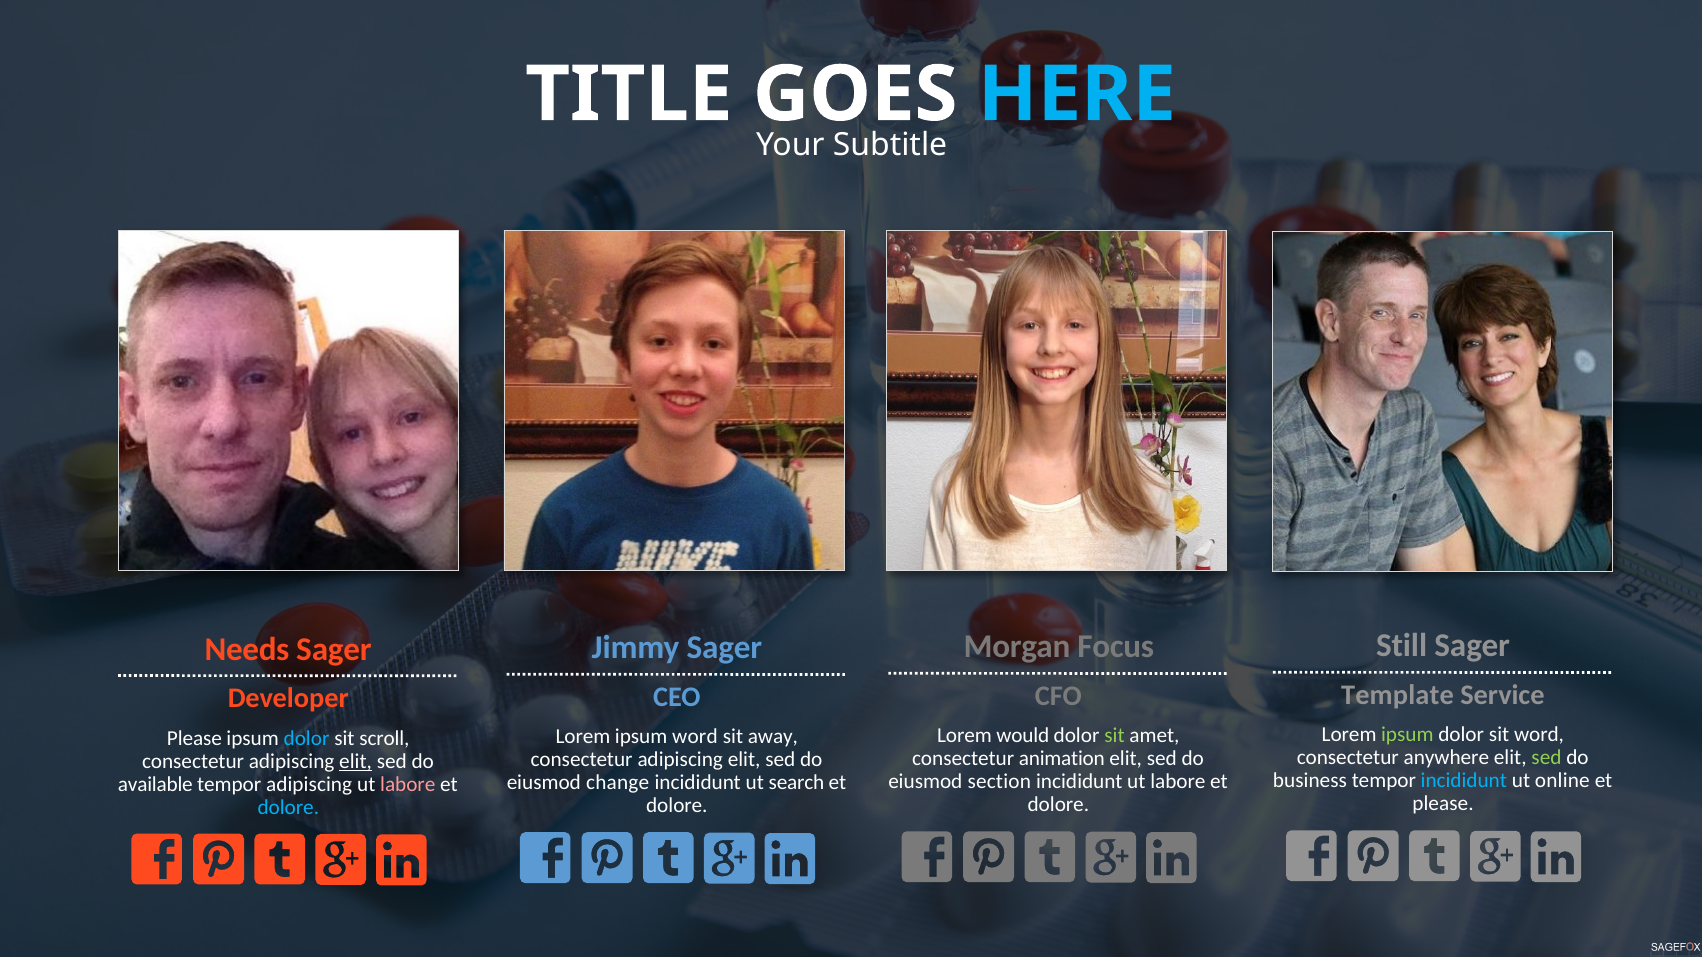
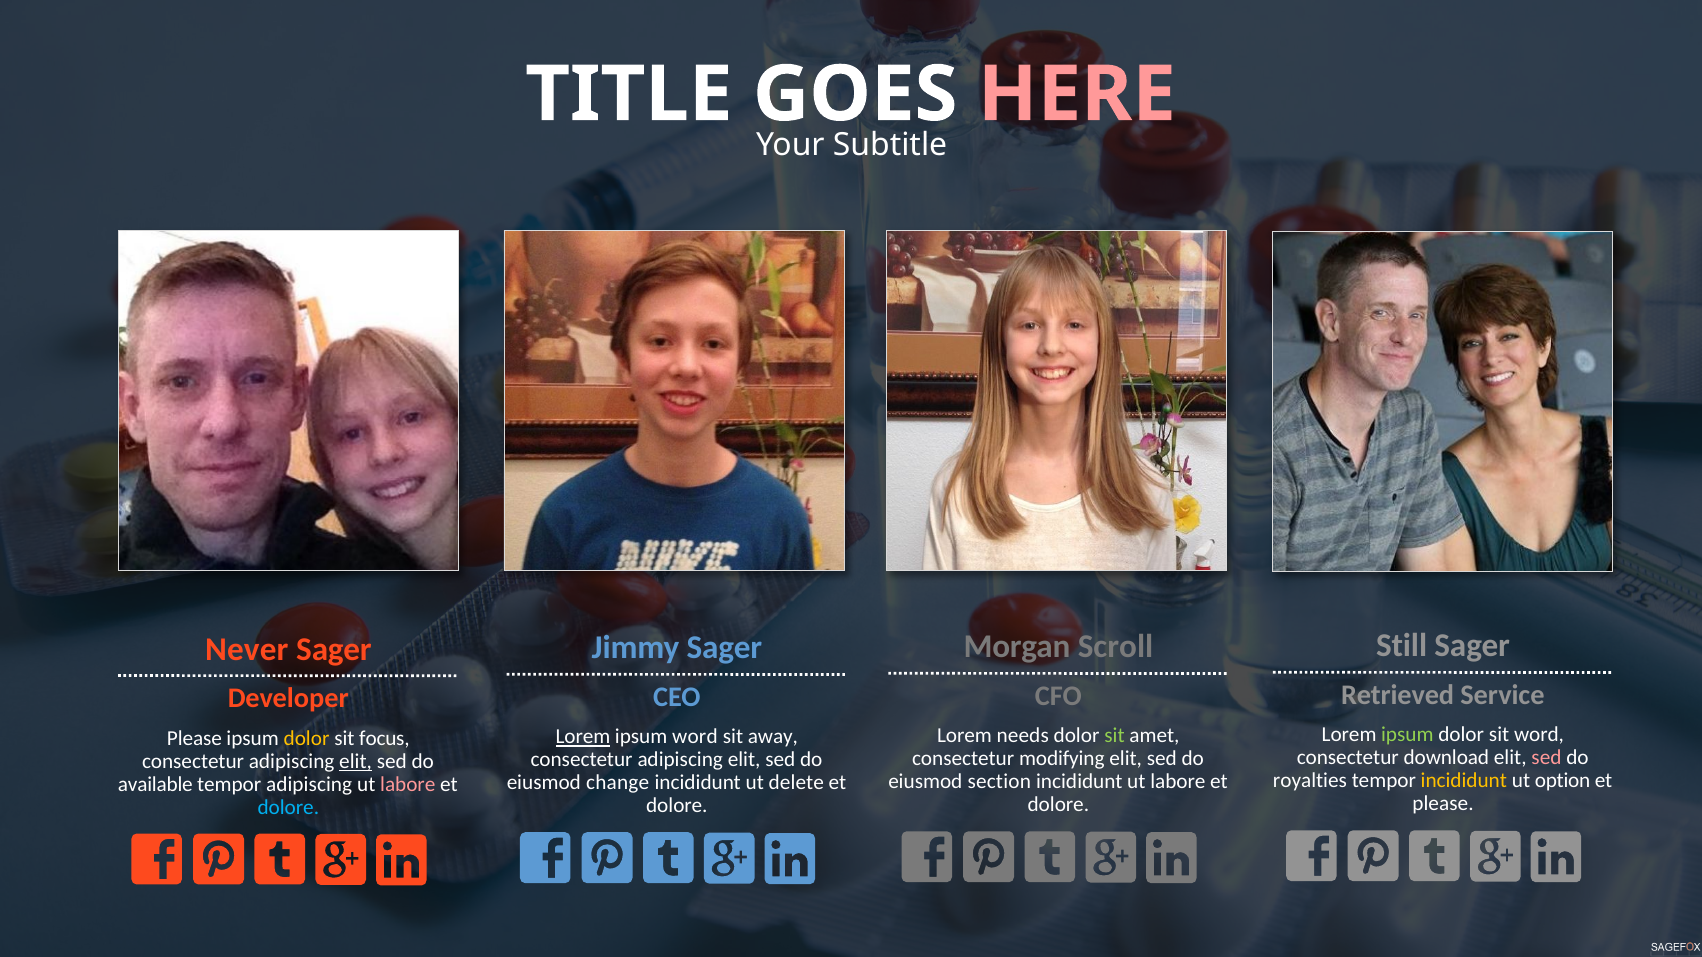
HERE colour: light blue -> pink
Focus: Focus -> Scroll
Needs: Needs -> Never
Template: Template -> Retrieved
would: would -> needs
Lorem at (583, 737) underline: none -> present
dolor at (307, 738) colour: light blue -> yellow
scroll: scroll -> focus
anywhere: anywhere -> download
sed at (1546, 758) colour: light green -> pink
animation: animation -> modifying
business: business -> royalties
incididunt at (1464, 781) colour: light blue -> yellow
online: online -> option
search: search -> delete
